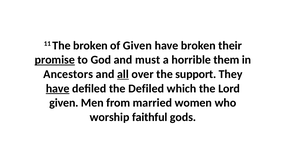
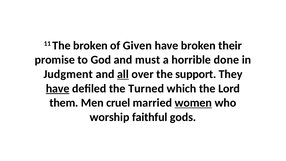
promise underline: present -> none
them: them -> done
Ancestors: Ancestors -> Judgment
the Defiled: Defiled -> Turned
given at (64, 103): given -> them
from: from -> cruel
women underline: none -> present
